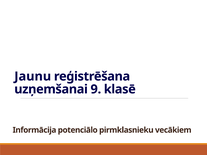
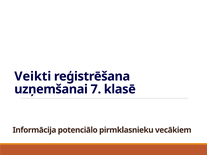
Jaunu: Jaunu -> Veikti
9: 9 -> 7
